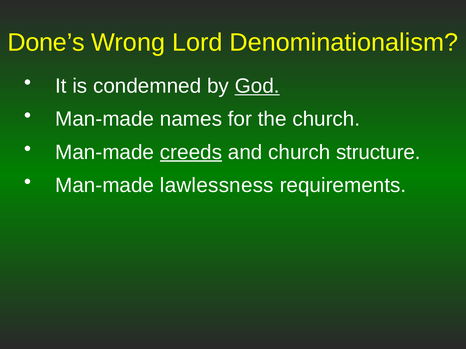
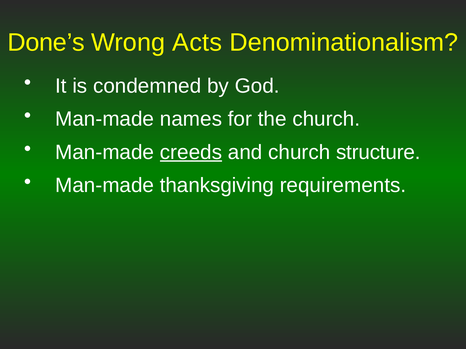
Lord: Lord -> Acts
God underline: present -> none
lawlessness: lawlessness -> thanksgiving
